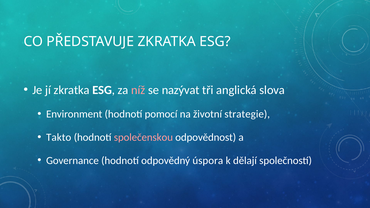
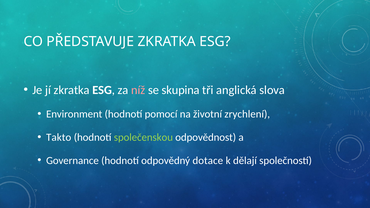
nazývat: nazývat -> skupina
strategie: strategie -> zrychlení
společenskou colour: pink -> light green
úspora: úspora -> dotace
